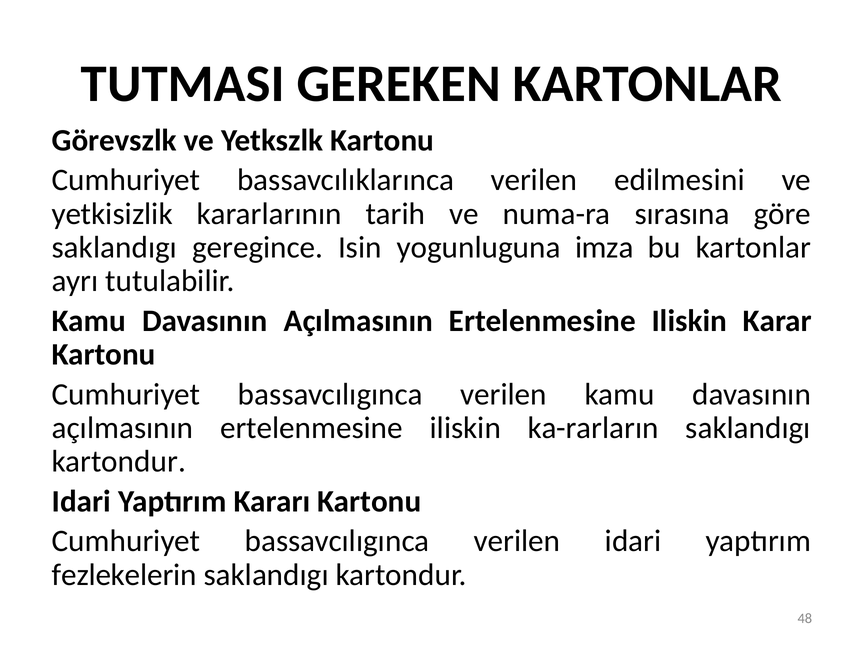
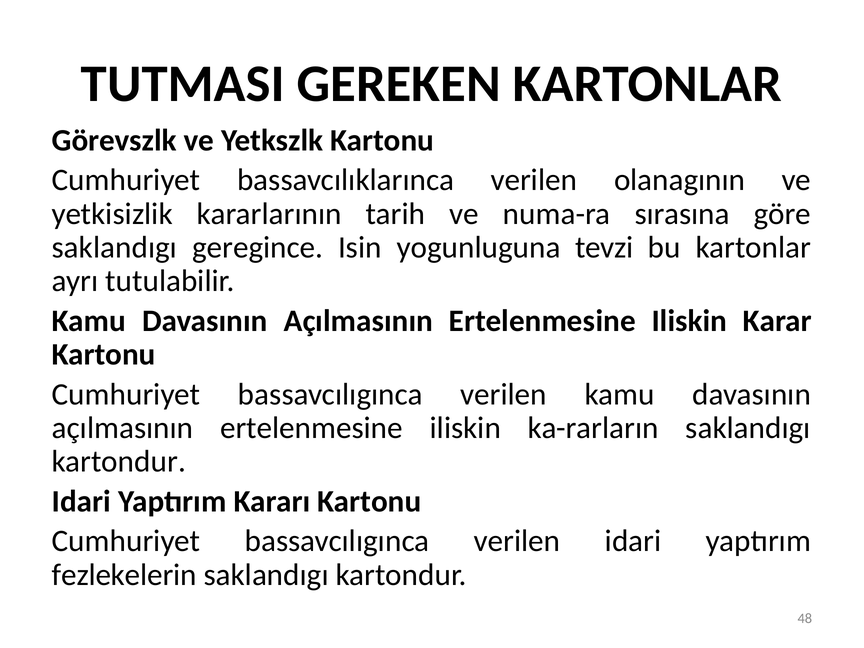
edilmesini: edilmesini -> olanagının
imza: imza -> tevzi
